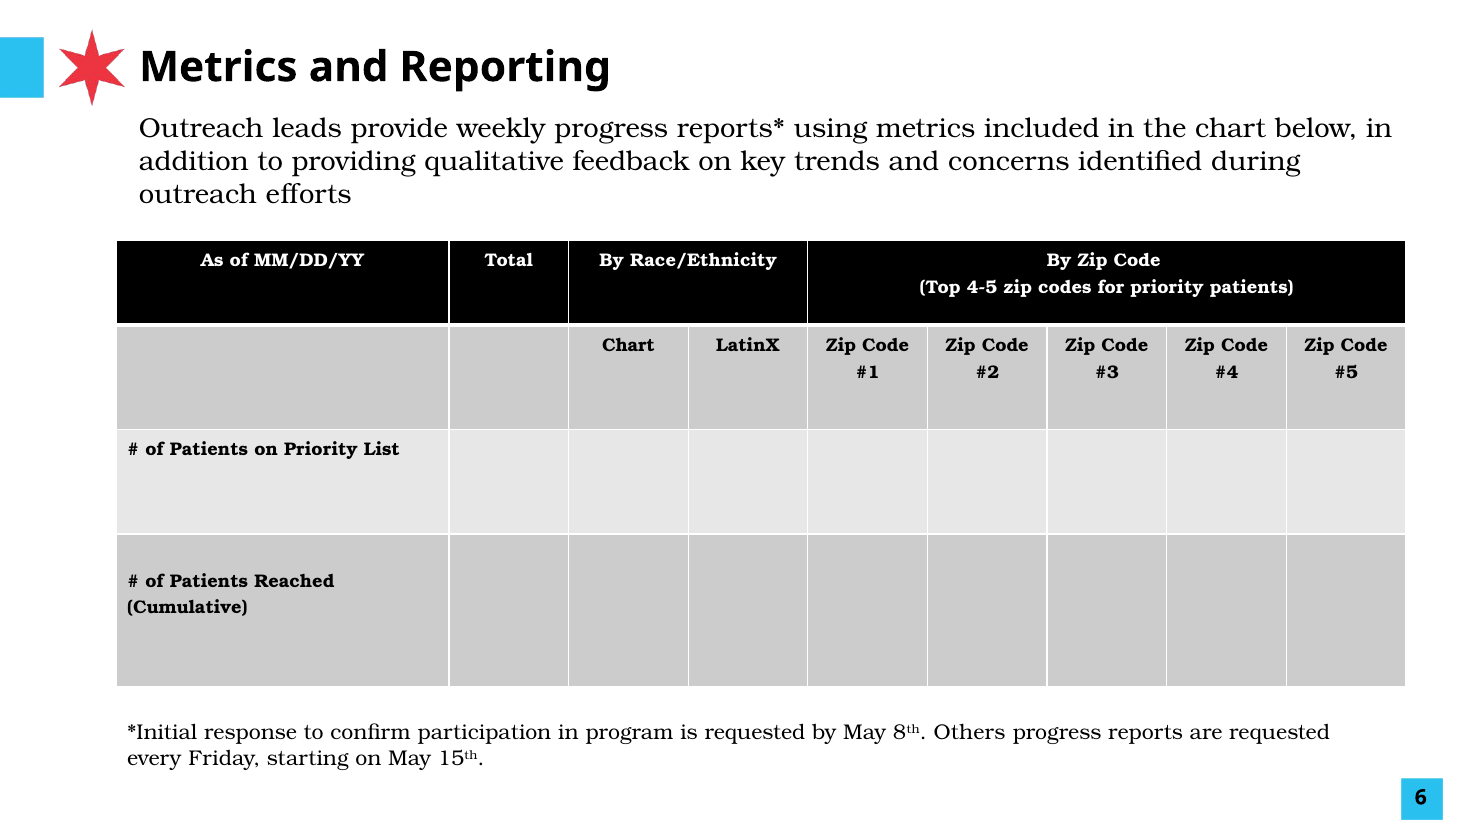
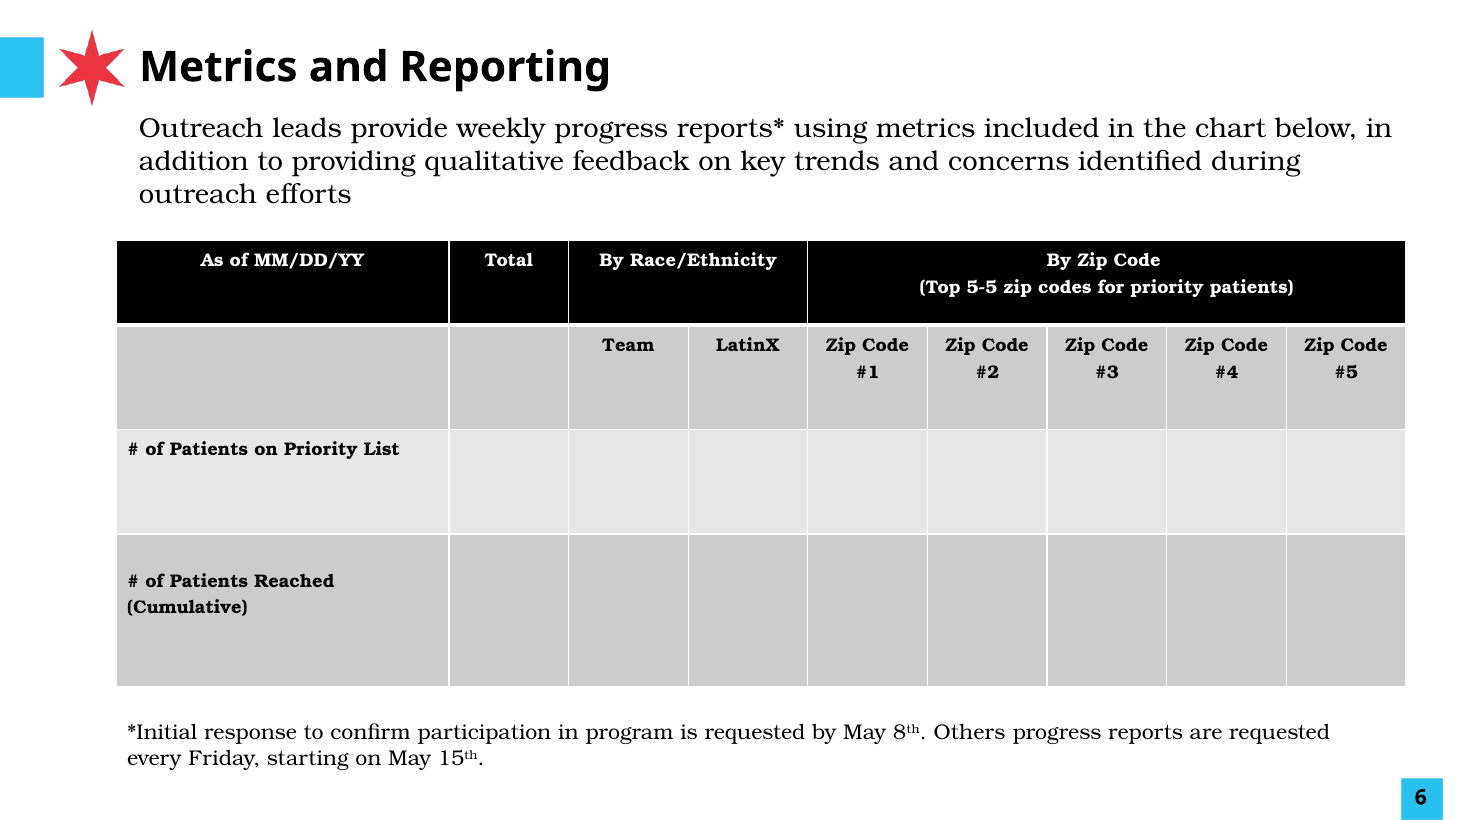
4-5: 4-5 -> 5-5
Chart at (628, 346): Chart -> Team
